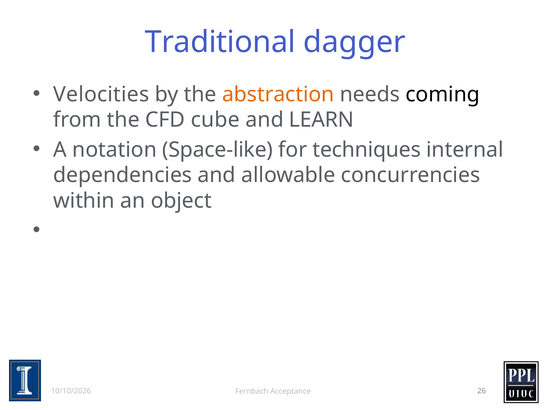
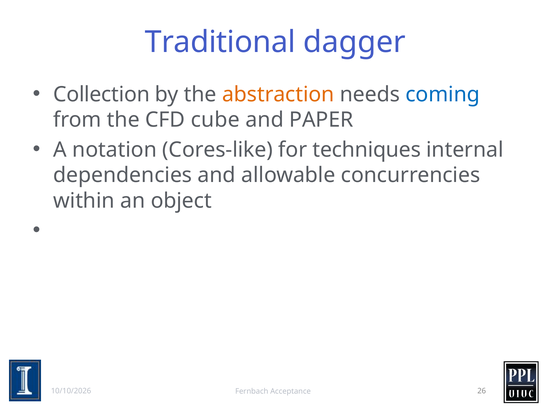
Velocities: Velocities -> Collection
coming colour: black -> blue
LEARN: LEARN -> PAPER
Space-like: Space-like -> Cores-like
